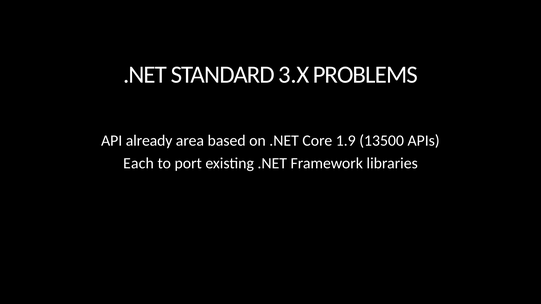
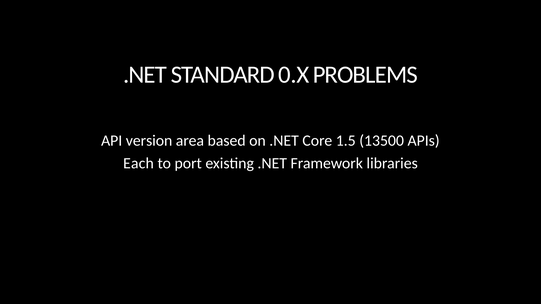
3.X: 3.X -> 0.X
already: already -> version
1.9: 1.9 -> 1.5
